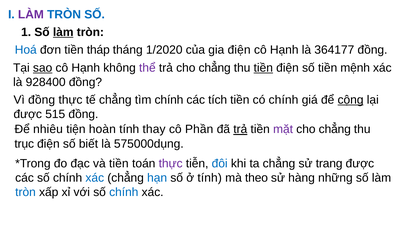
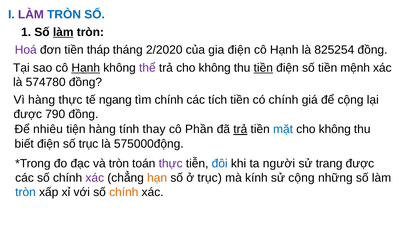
Hoá colour: blue -> purple
1/2020: 1/2020 -> 2/2020
364177: 364177 -> 825254
sao underline: present -> none
Hạnh at (86, 68) underline: none -> present
trả cho chẳng: chẳng -> không
928400: 928400 -> 574780
Vì đồng: đồng -> hàng
tế chẳng: chẳng -> ngang
cộng at (351, 100) underline: present -> none
515: 515 -> 790
tiện hoàn: hoàn -> hàng
mặt colour: purple -> blue
chẳng at (335, 129): chẳng -> không
trục: trục -> biết
số biết: biết -> trục
575000dụng: 575000dụng -> 575000động
và tiền: tiền -> tròn
ta chẳng: chẳng -> người
xác at (95, 178) colour: blue -> purple
hạn colour: blue -> orange
ở tính: tính -> trục
theo: theo -> kính
sử hàng: hàng -> cộng
chính at (124, 192) colour: blue -> orange
